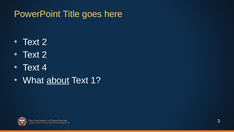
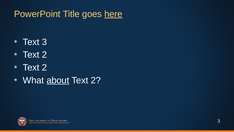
here underline: none -> present
2 at (45, 42): 2 -> 3
4 at (45, 67): 4 -> 2
1 at (96, 80): 1 -> 2
